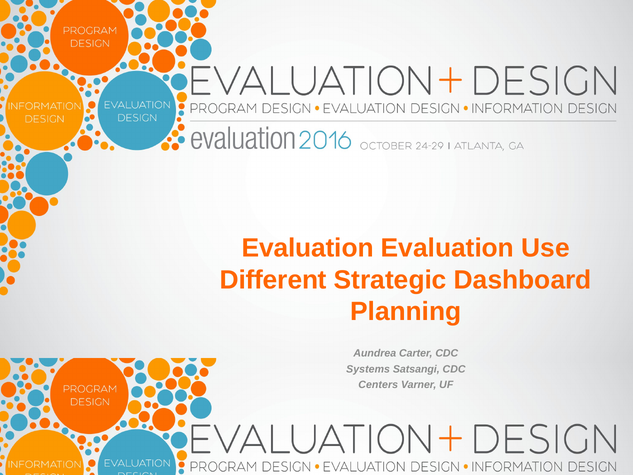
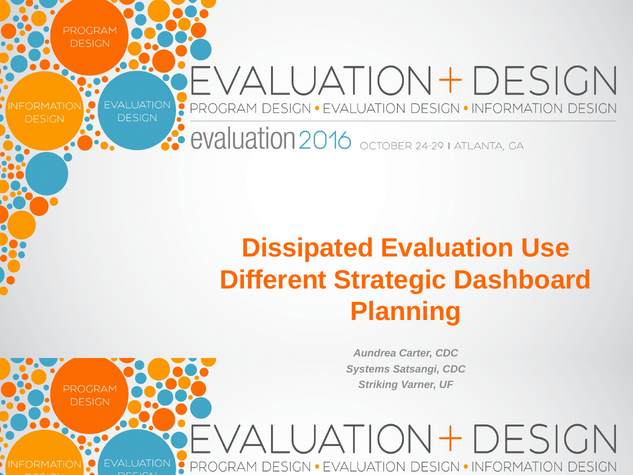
Evaluation at (308, 248): Evaluation -> Dissipated
Centers: Centers -> Striking
